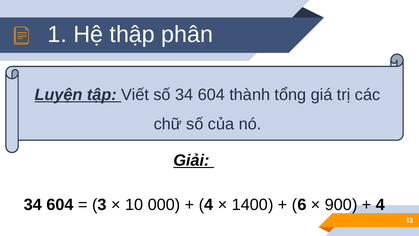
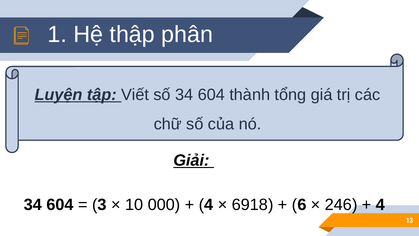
1400: 1400 -> 6918
900: 900 -> 246
